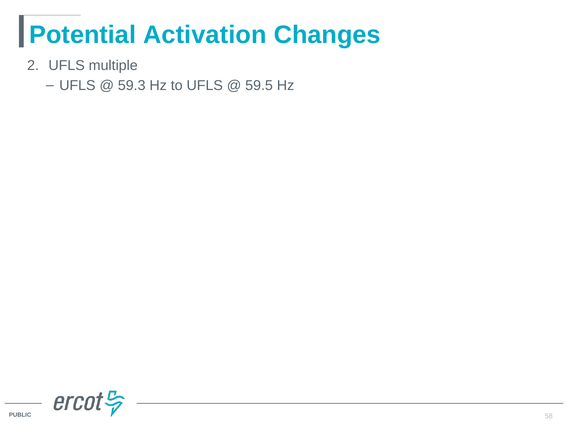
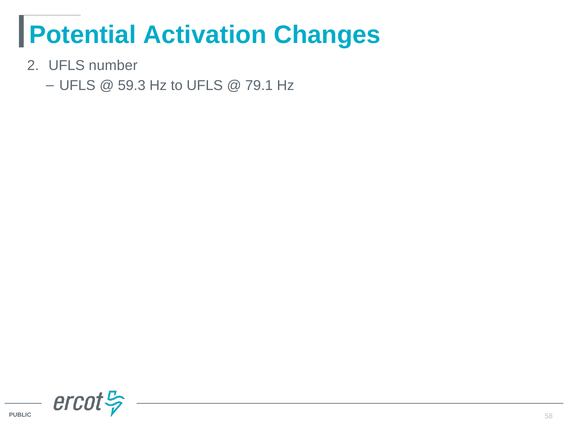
multiple: multiple -> number
59.5: 59.5 -> 79.1
